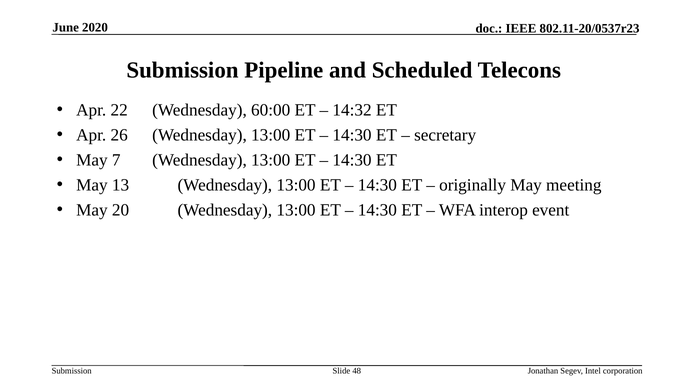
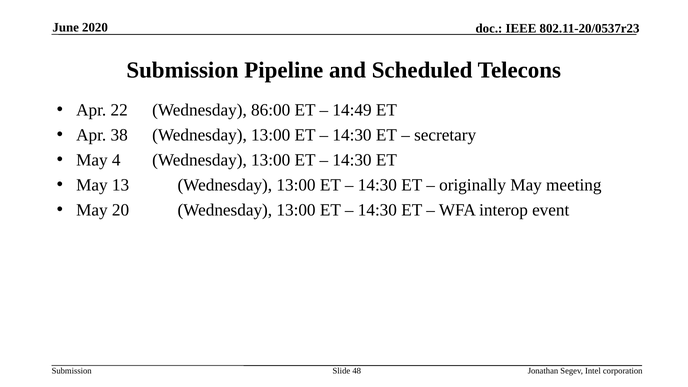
60:00: 60:00 -> 86:00
14:32: 14:32 -> 14:49
26: 26 -> 38
7: 7 -> 4
